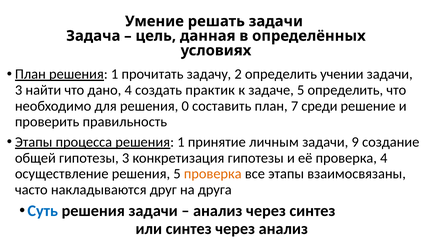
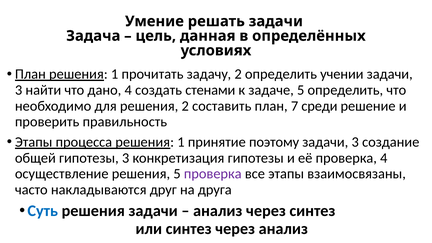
практик: практик -> стенами
решения 0: 0 -> 2
личным: личным -> поэтому
9 at (355, 142): 9 -> 3
проверка at (213, 174) colour: orange -> purple
